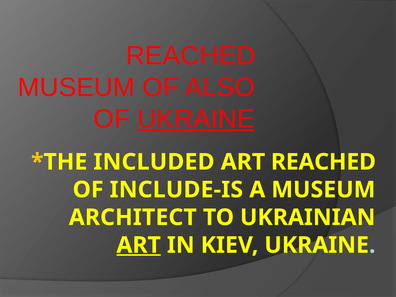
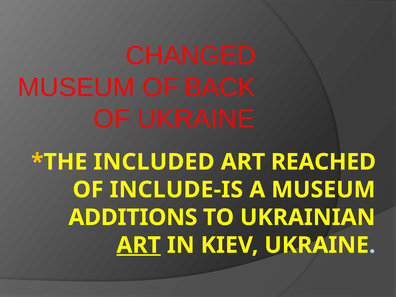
REACHED at (191, 56): REACHED -> CHANGED
ALSO: ALSO -> BACK
UKRAINE at (196, 119) underline: present -> none
ARCHITECT: ARCHITECT -> ADDITIONS
